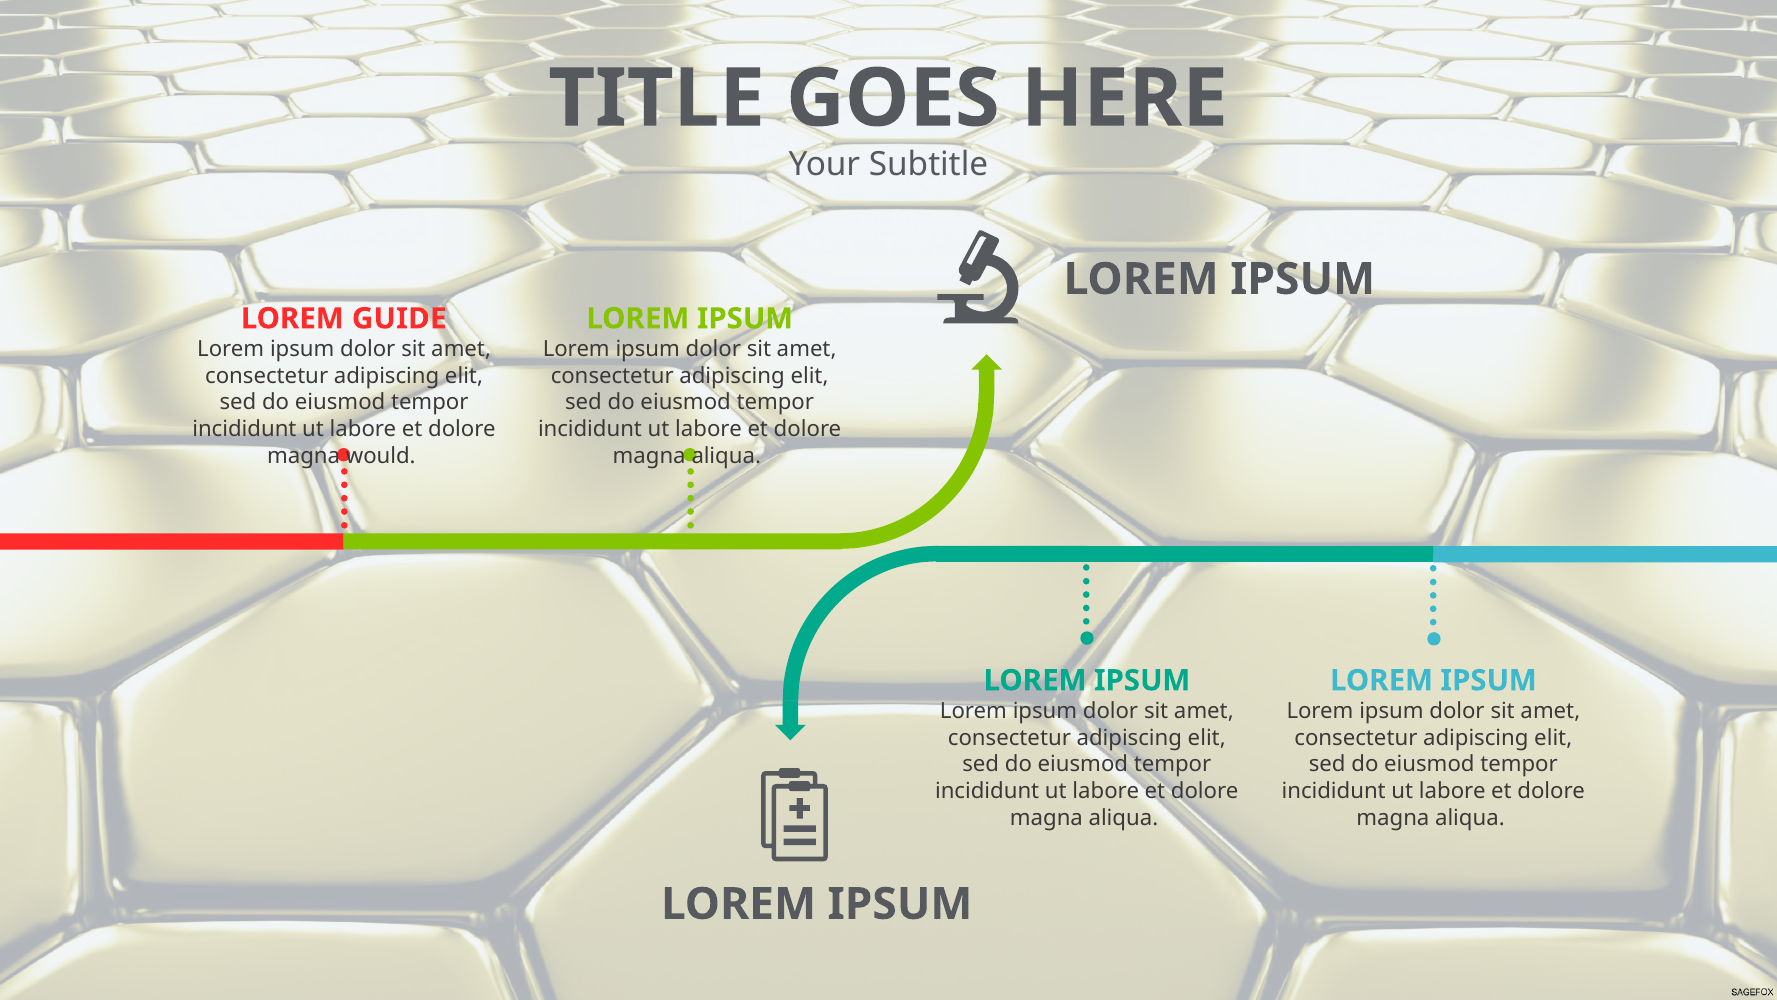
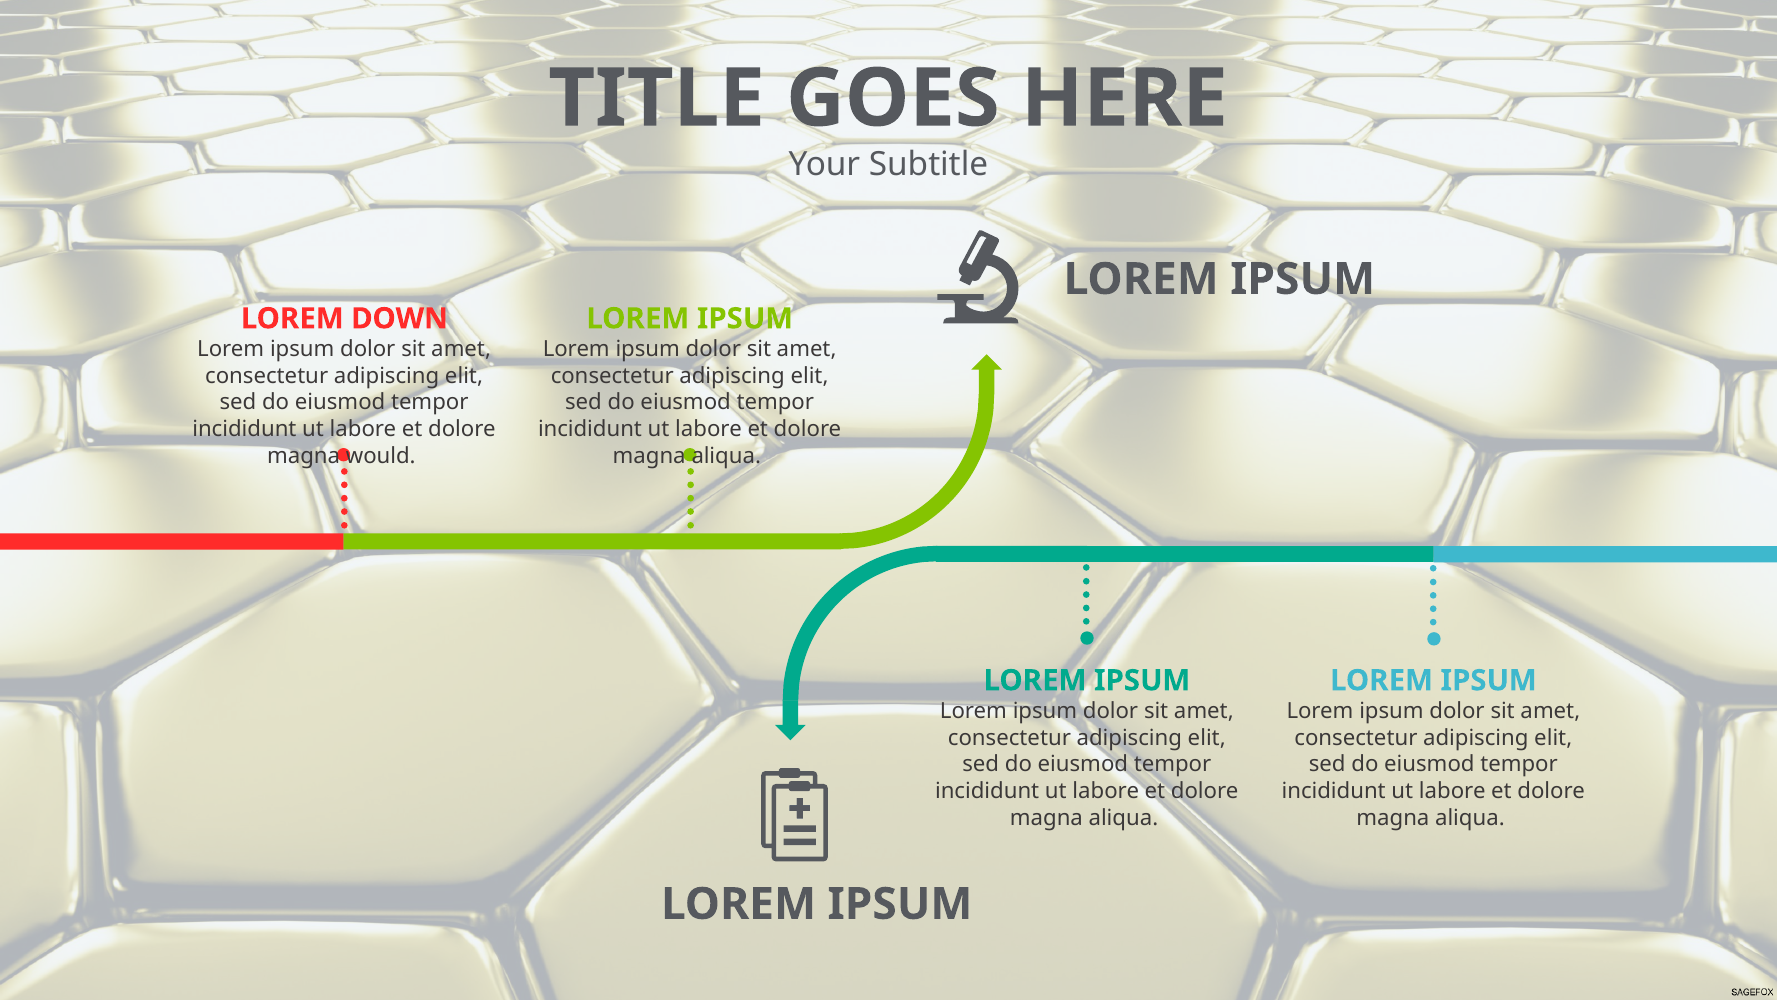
GUIDE: GUIDE -> DOWN
